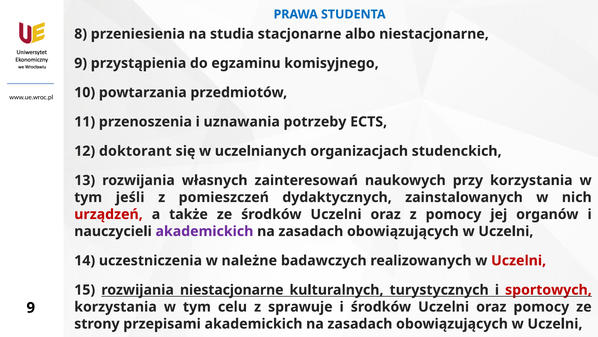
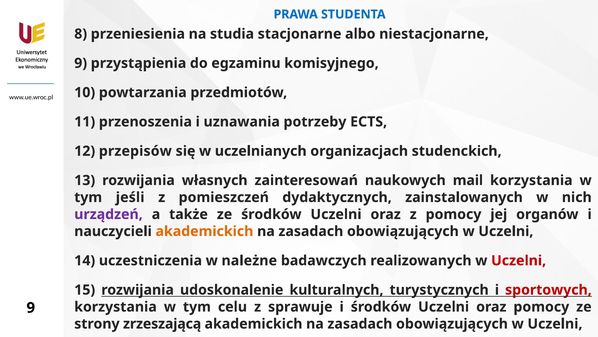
doktorant: doktorant -> przepisów
przy: przy -> mail
urządzeń colour: red -> purple
akademickich at (204, 231) colour: purple -> orange
rozwijania niestacjonarne: niestacjonarne -> udoskonalenie
przepisami: przepisami -> zrzeszającą
